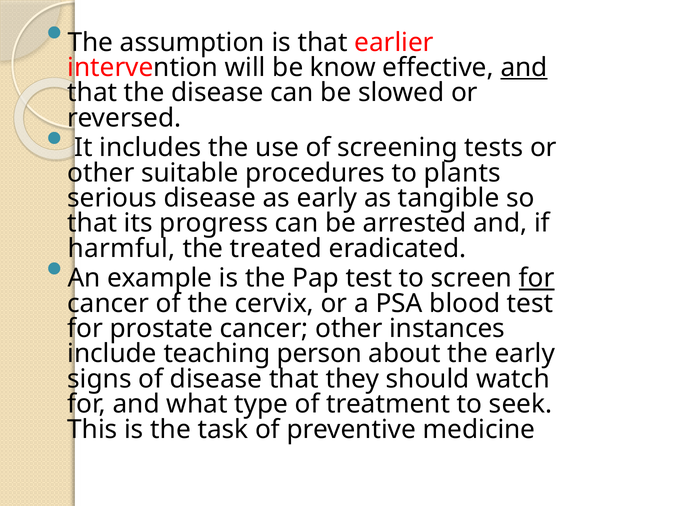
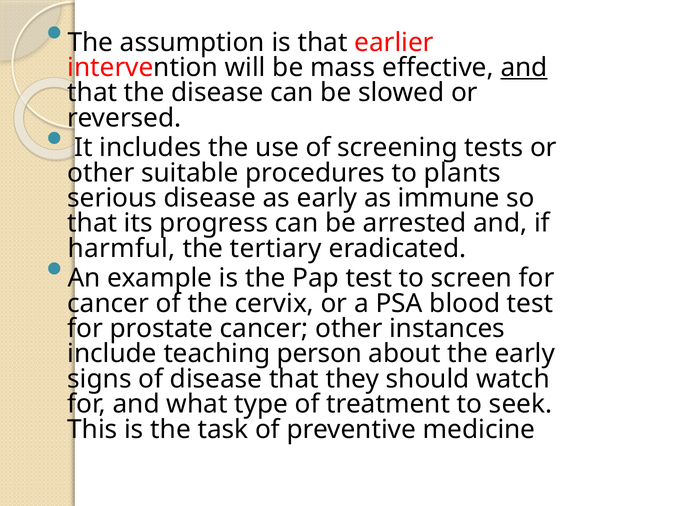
know: know -> mass
tangible: tangible -> immune
treated: treated -> tertiary
for at (537, 278) underline: present -> none
